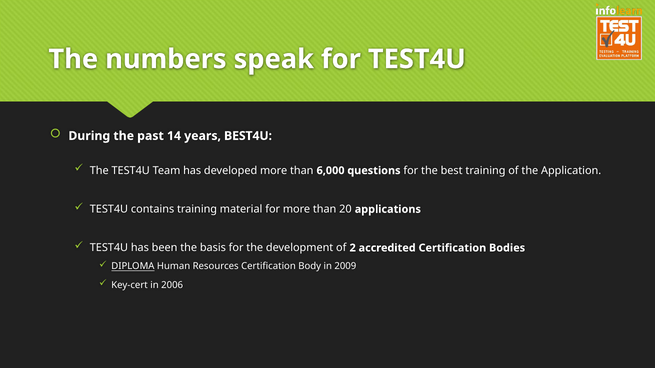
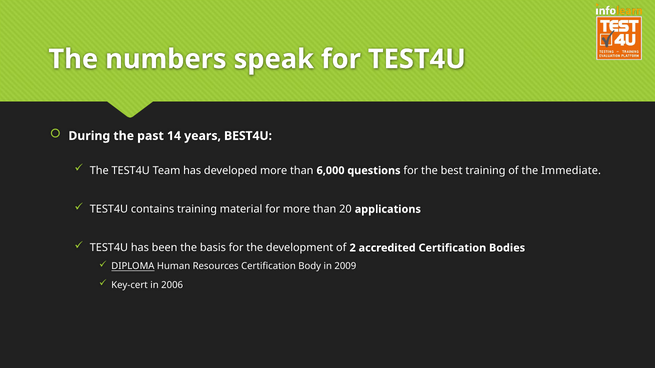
Application: Application -> Immediate
